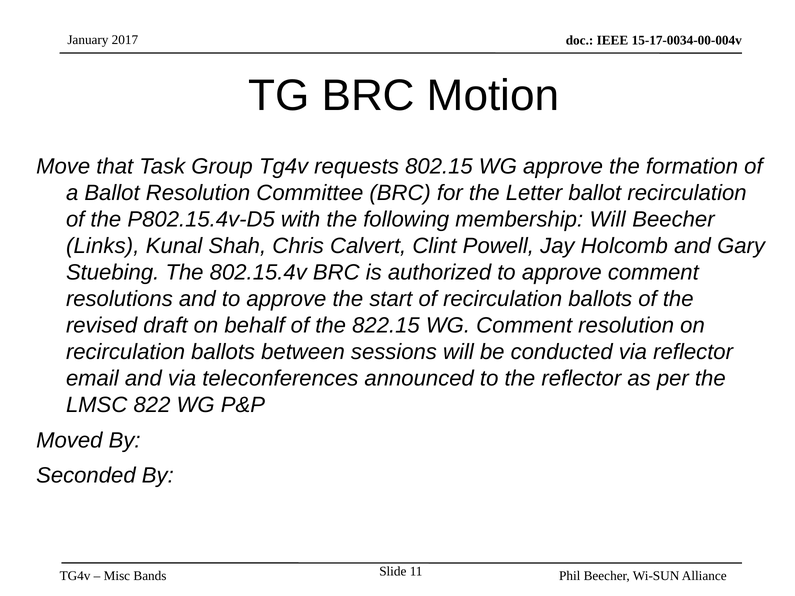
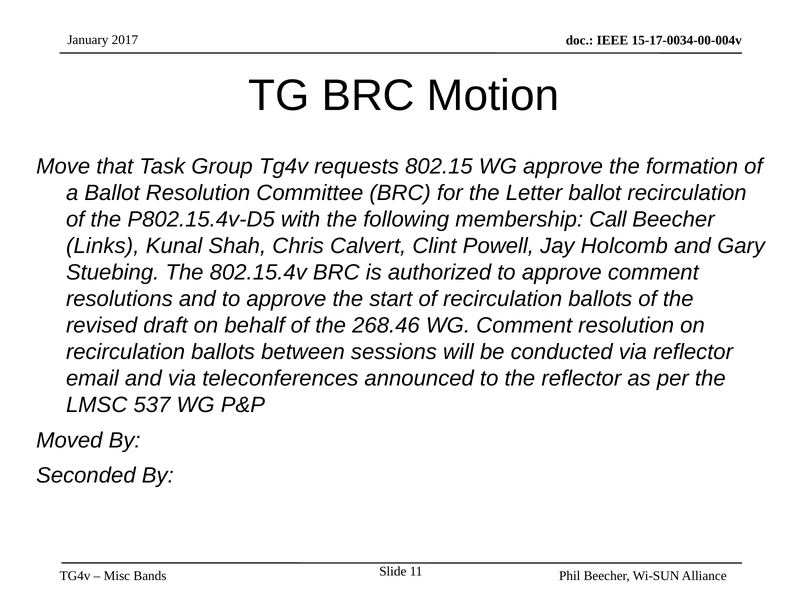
membership Will: Will -> Call
822.15: 822.15 -> 268.46
822: 822 -> 537
